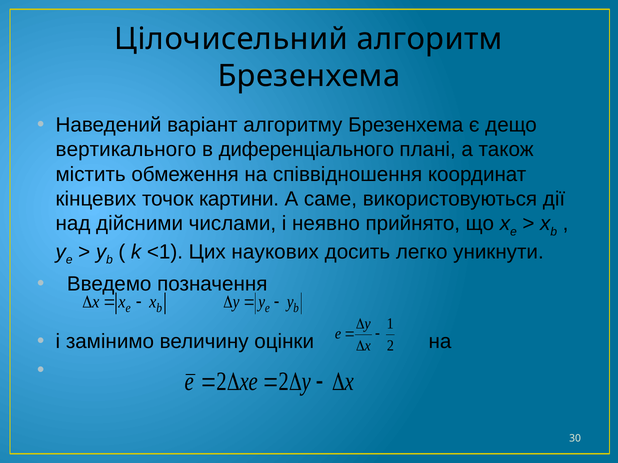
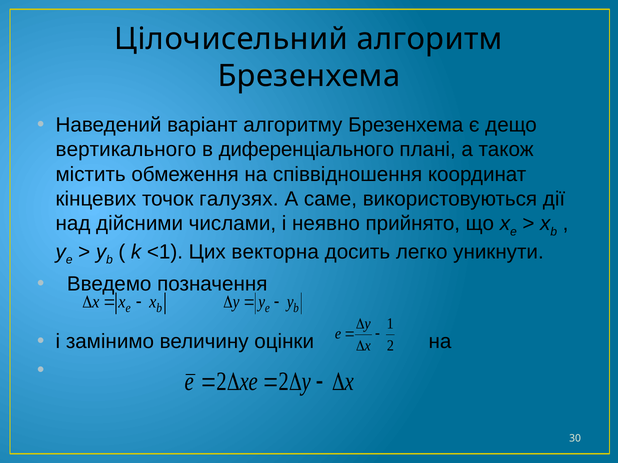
картини: картини -> галузях
наукових: наукових -> векторна
